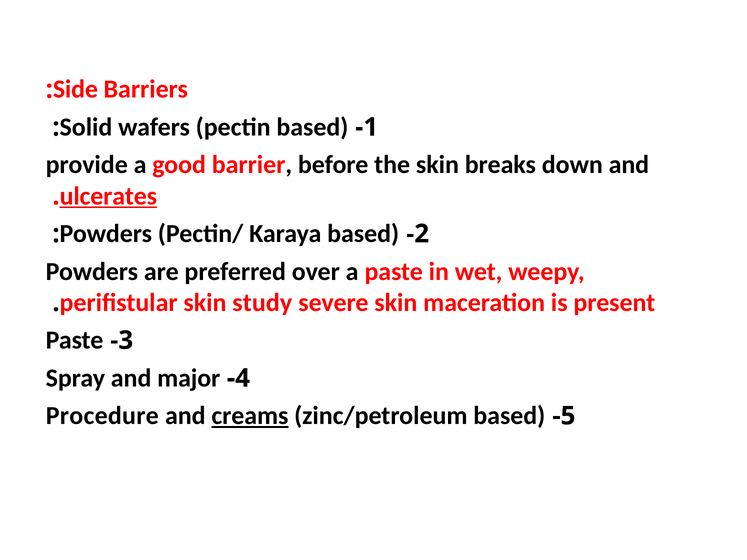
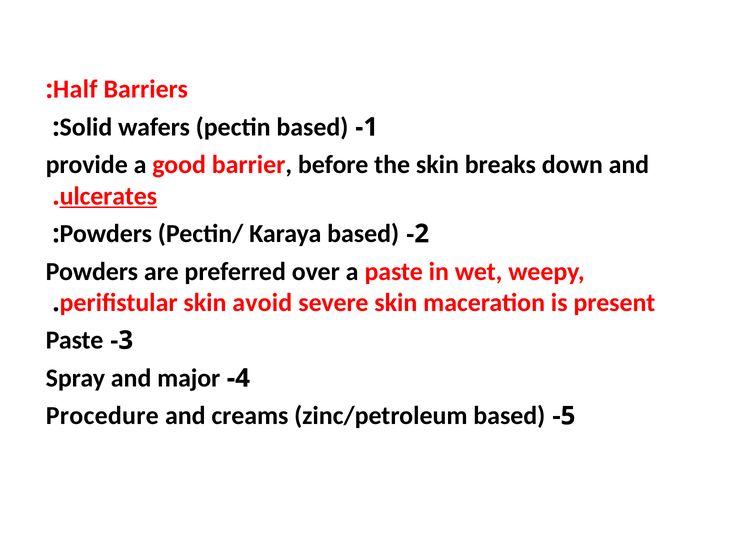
Side: Side -> Half
study: study -> avoid
creams underline: present -> none
